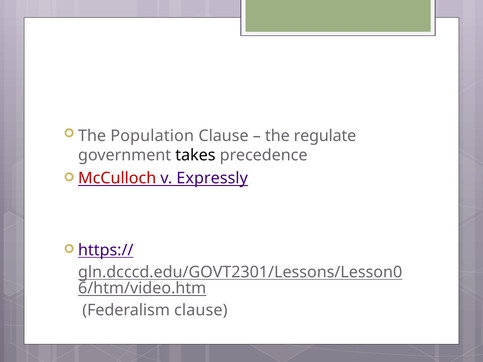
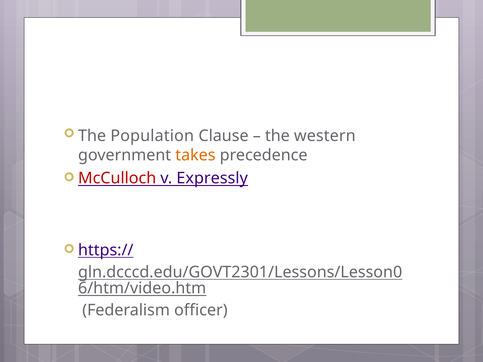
regulate: regulate -> western
takes colour: black -> orange
Federalism clause: clause -> officer
